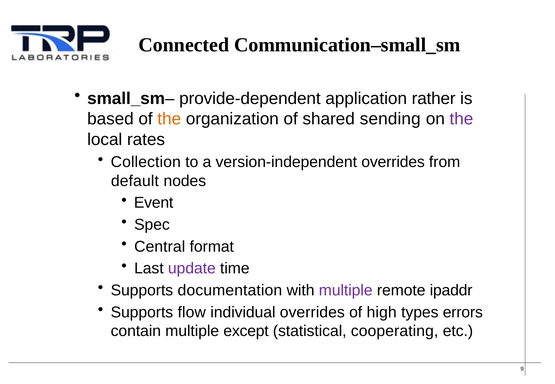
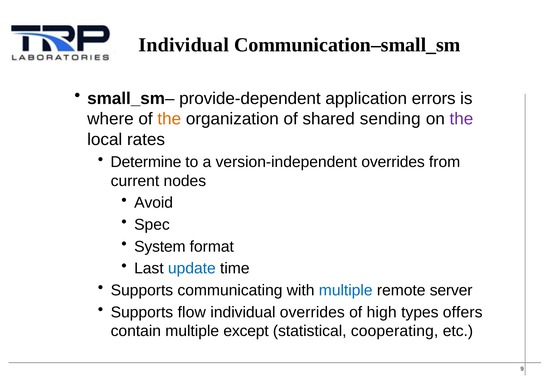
Connected at (184, 45): Connected -> Individual
rather: rather -> errors
based: based -> where
Collection: Collection -> Determine
default: default -> current
Event: Event -> Avoid
Central: Central -> System
update colour: purple -> blue
documentation: documentation -> communicating
multiple at (346, 290) colour: purple -> blue
ipaddr: ipaddr -> server
errors: errors -> offers
